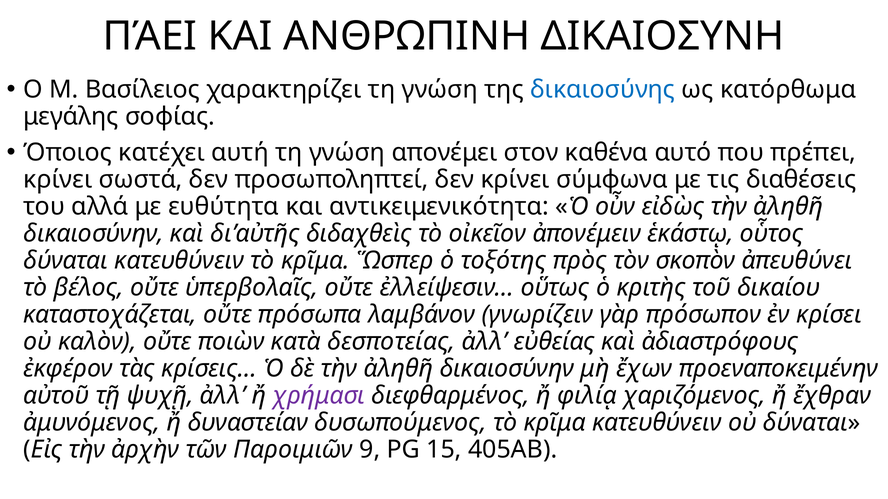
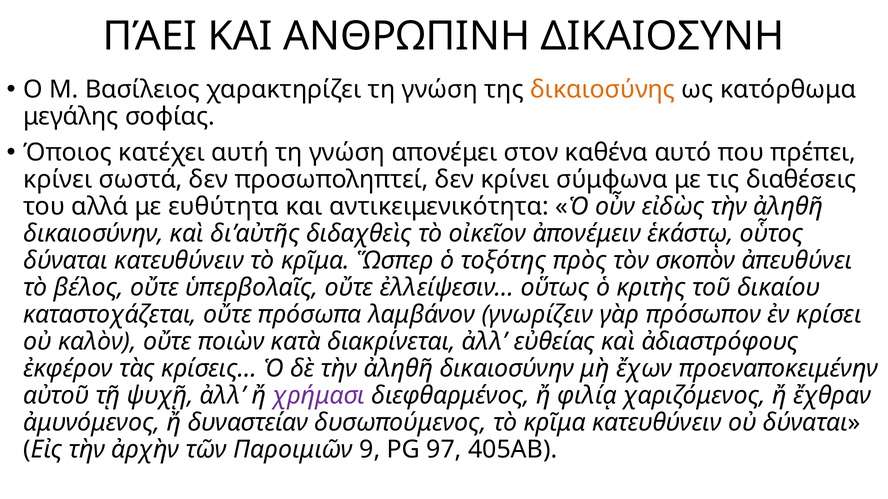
δικαιοσύνης colour: blue -> orange
δεσποτείας: δεσποτείας -> διακρίνεται
15: 15 -> 97
